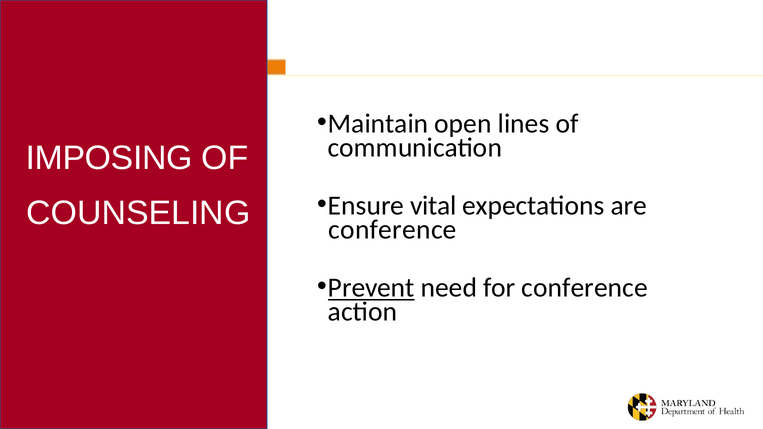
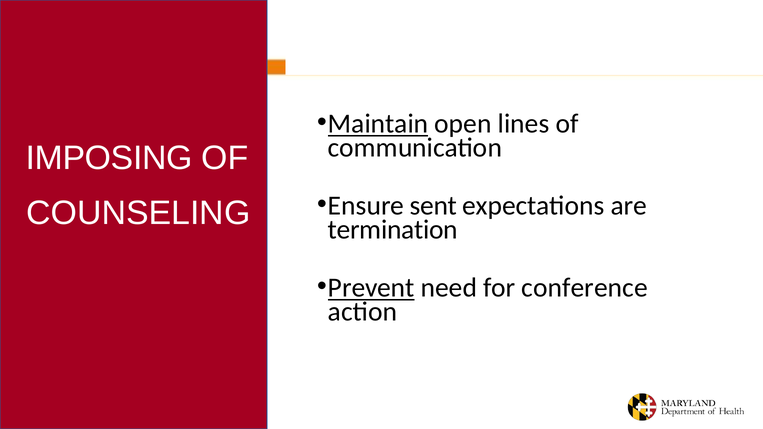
Maintain underline: none -> present
vital: vital -> sent
conference at (392, 230): conference -> termination
